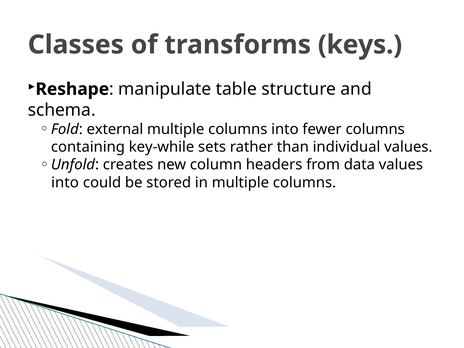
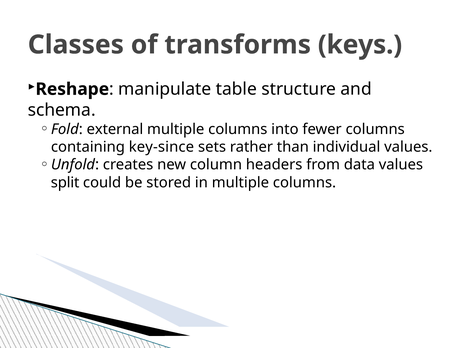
key-while: key-while -> key-since
into at (65, 183): into -> split
